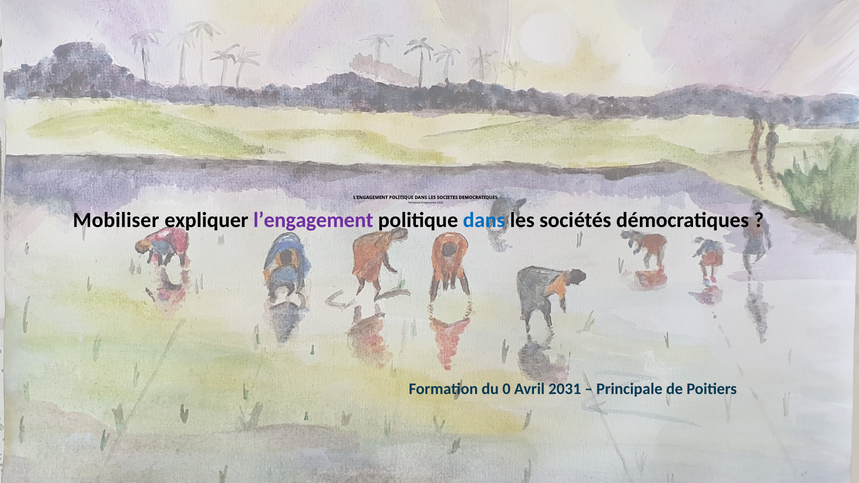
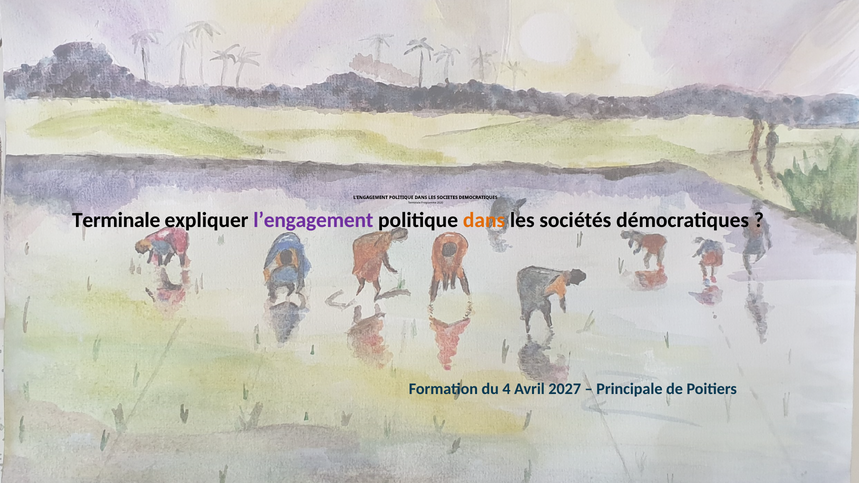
Mobiliser at (116, 220): Mobiliser -> Terminale
dans at (484, 220) colour: blue -> orange
0: 0 -> 4
2031: 2031 -> 2027
